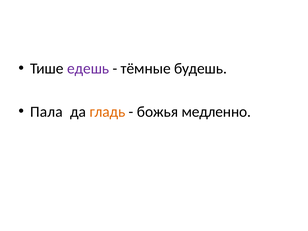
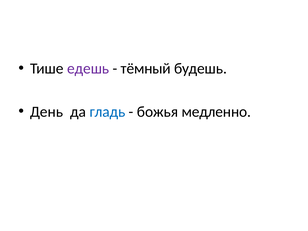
тёмные: тёмные -> тёмный
Пала: Пала -> День
гладь colour: orange -> blue
